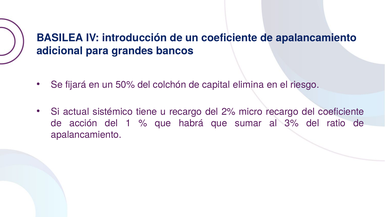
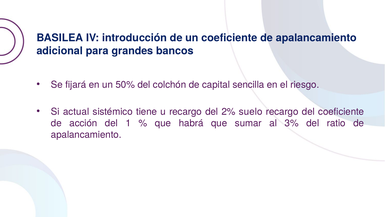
elimina: elimina -> sencilla
micro: micro -> suelo
